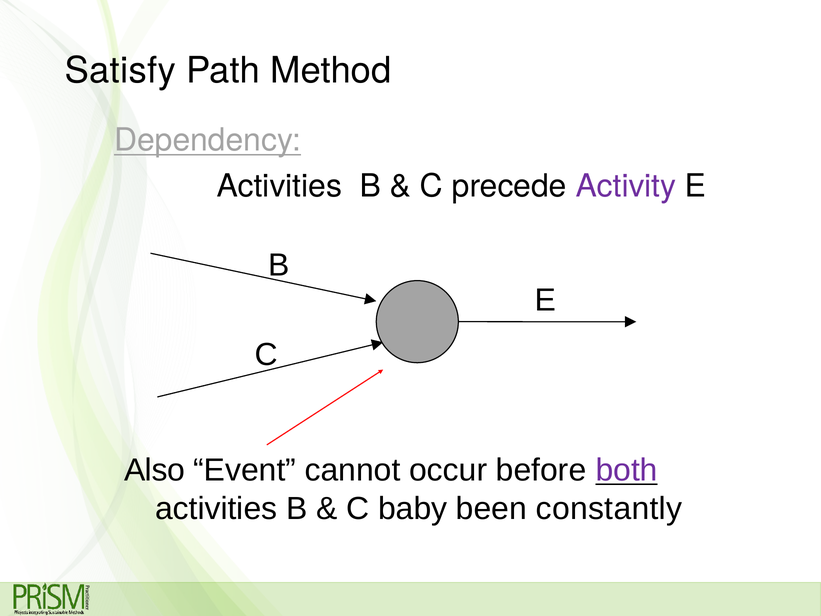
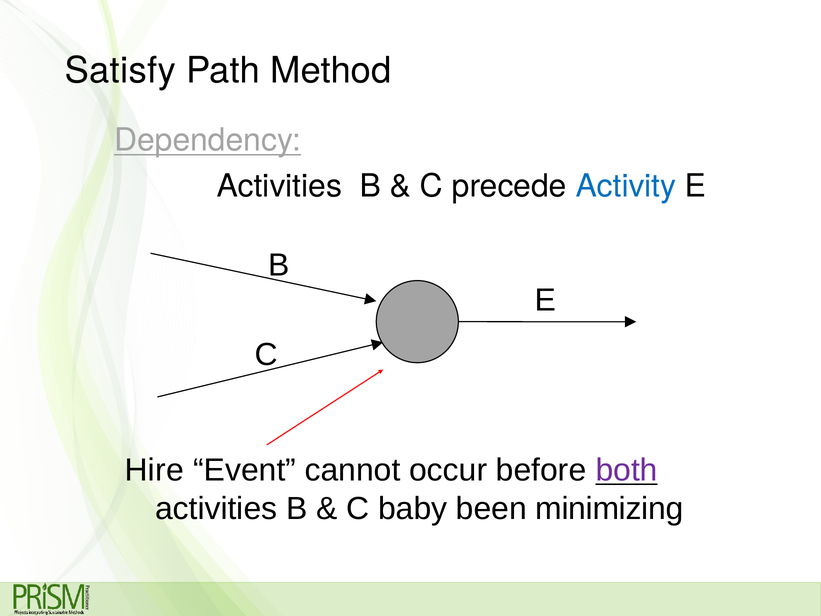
Activity colour: purple -> blue
Also: Also -> Hire
constantly: constantly -> minimizing
